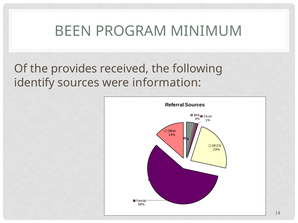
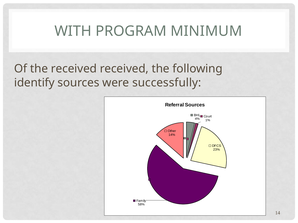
BEEN: BEEN -> WITH
the provides: provides -> received
information: information -> successfully
